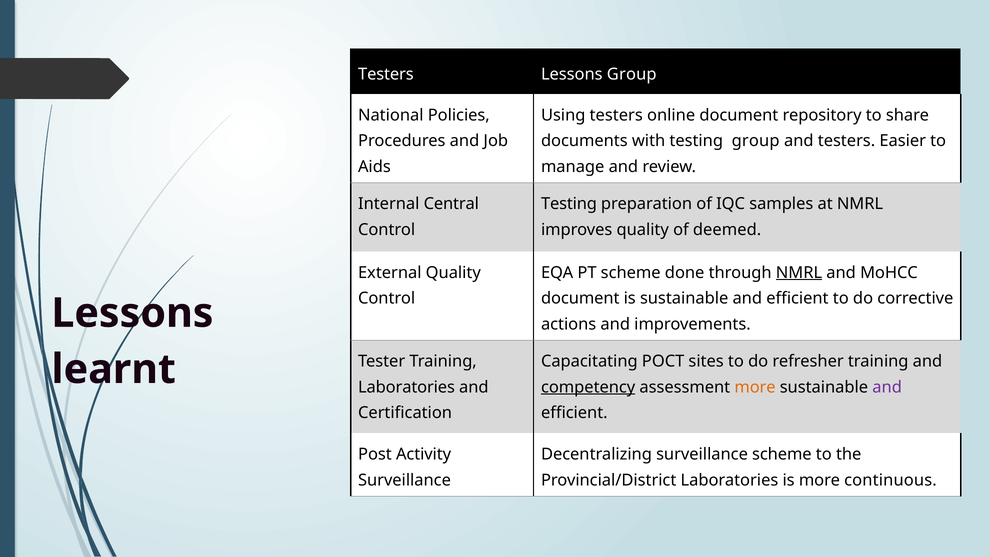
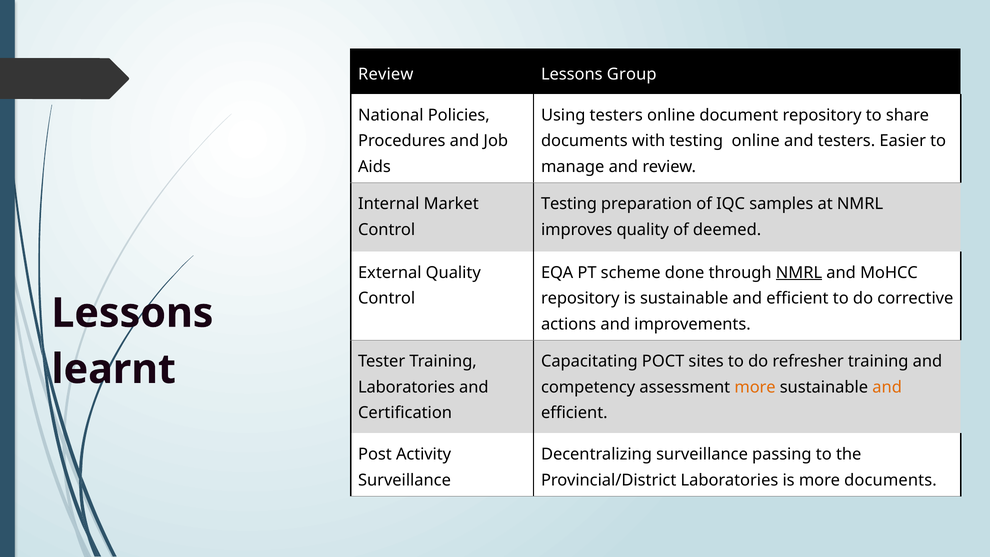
Testers at (386, 74): Testers -> Review
testing group: group -> online
Central: Central -> Market
document at (580, 298): document -> repository
competency underline: present -> none
and at (887, 387) colour: purple -> orange
surveillance scheme: scheme -> passing
more continuous: continuous -> documents
